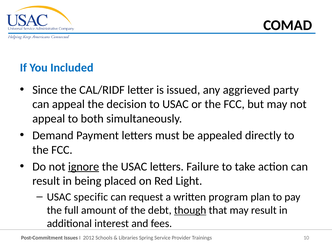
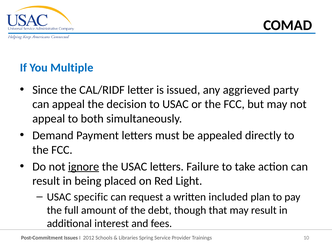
Included: Included -> Multiple
program: program -> included
though underline: present -> none
